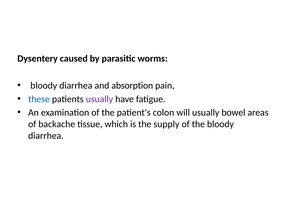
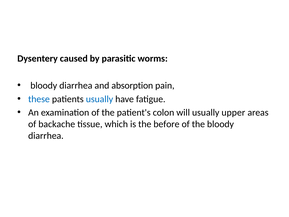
usually at (99, 99) colour: purple -> blue
bowel: bowel -> upper
supply: supply -> before
